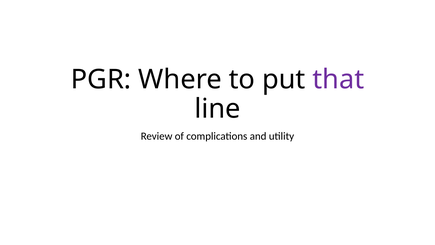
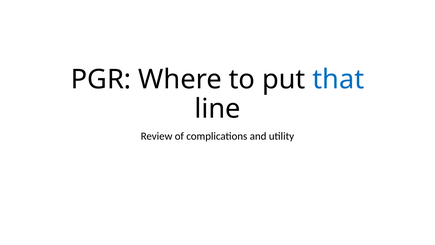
that colour: purple -> blue
